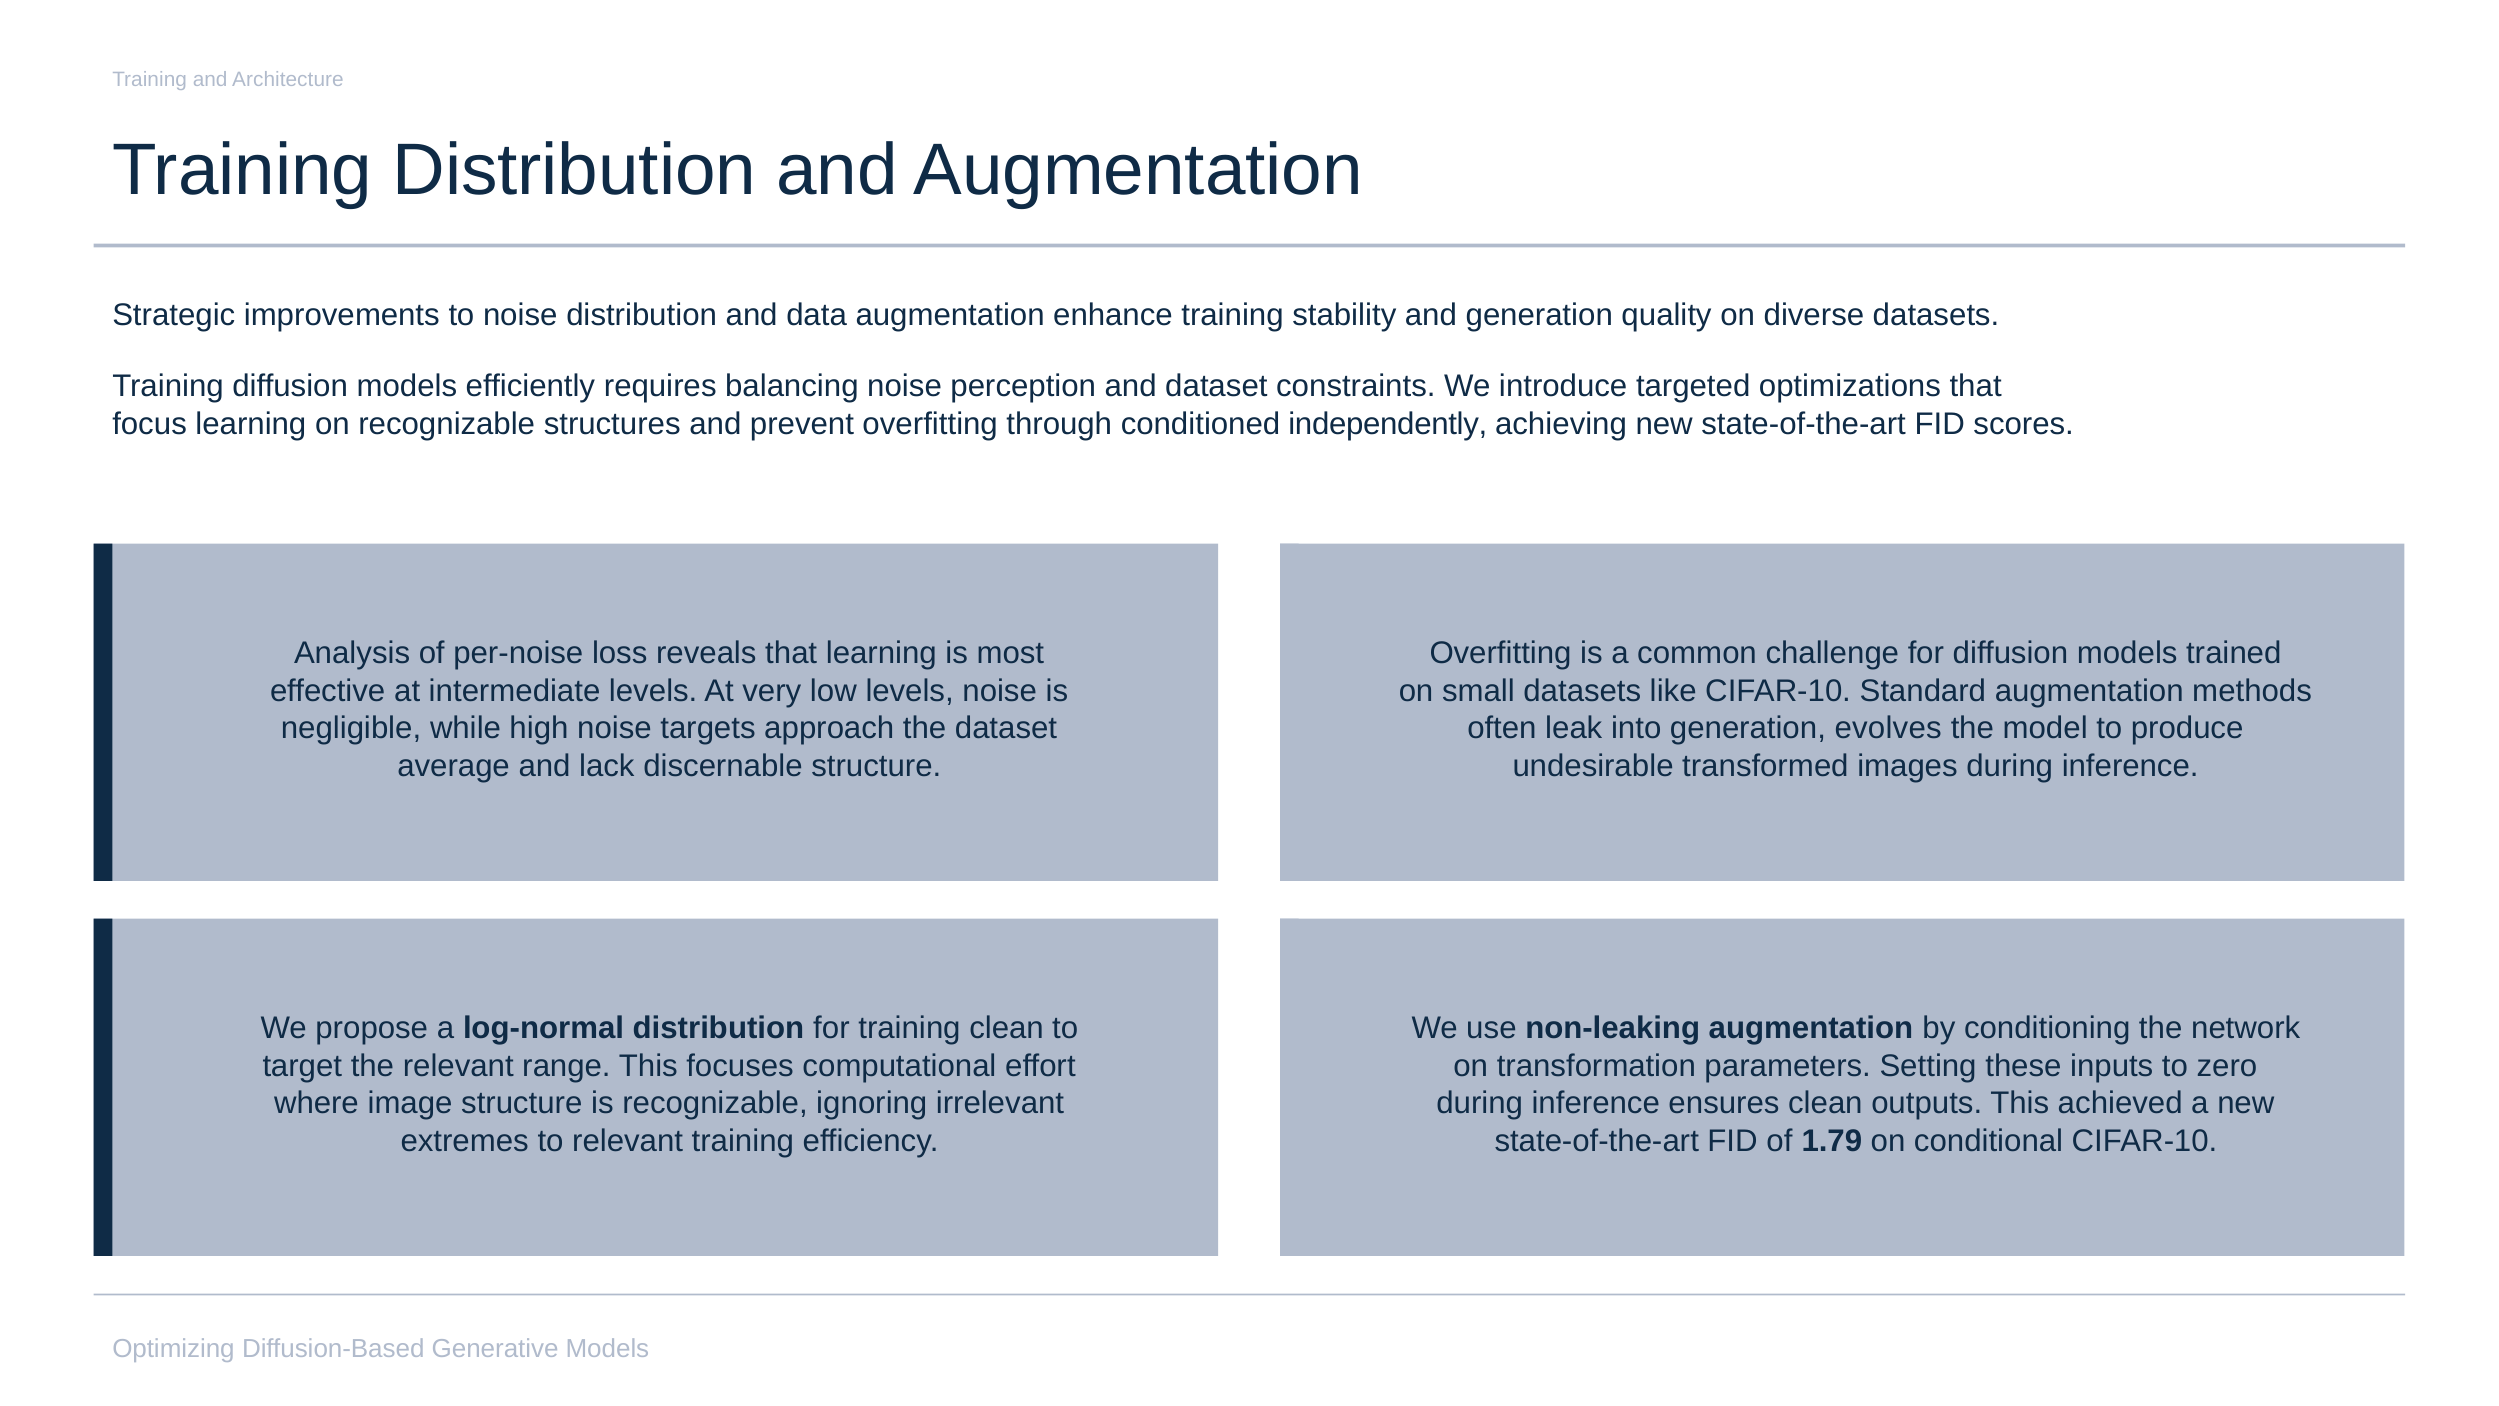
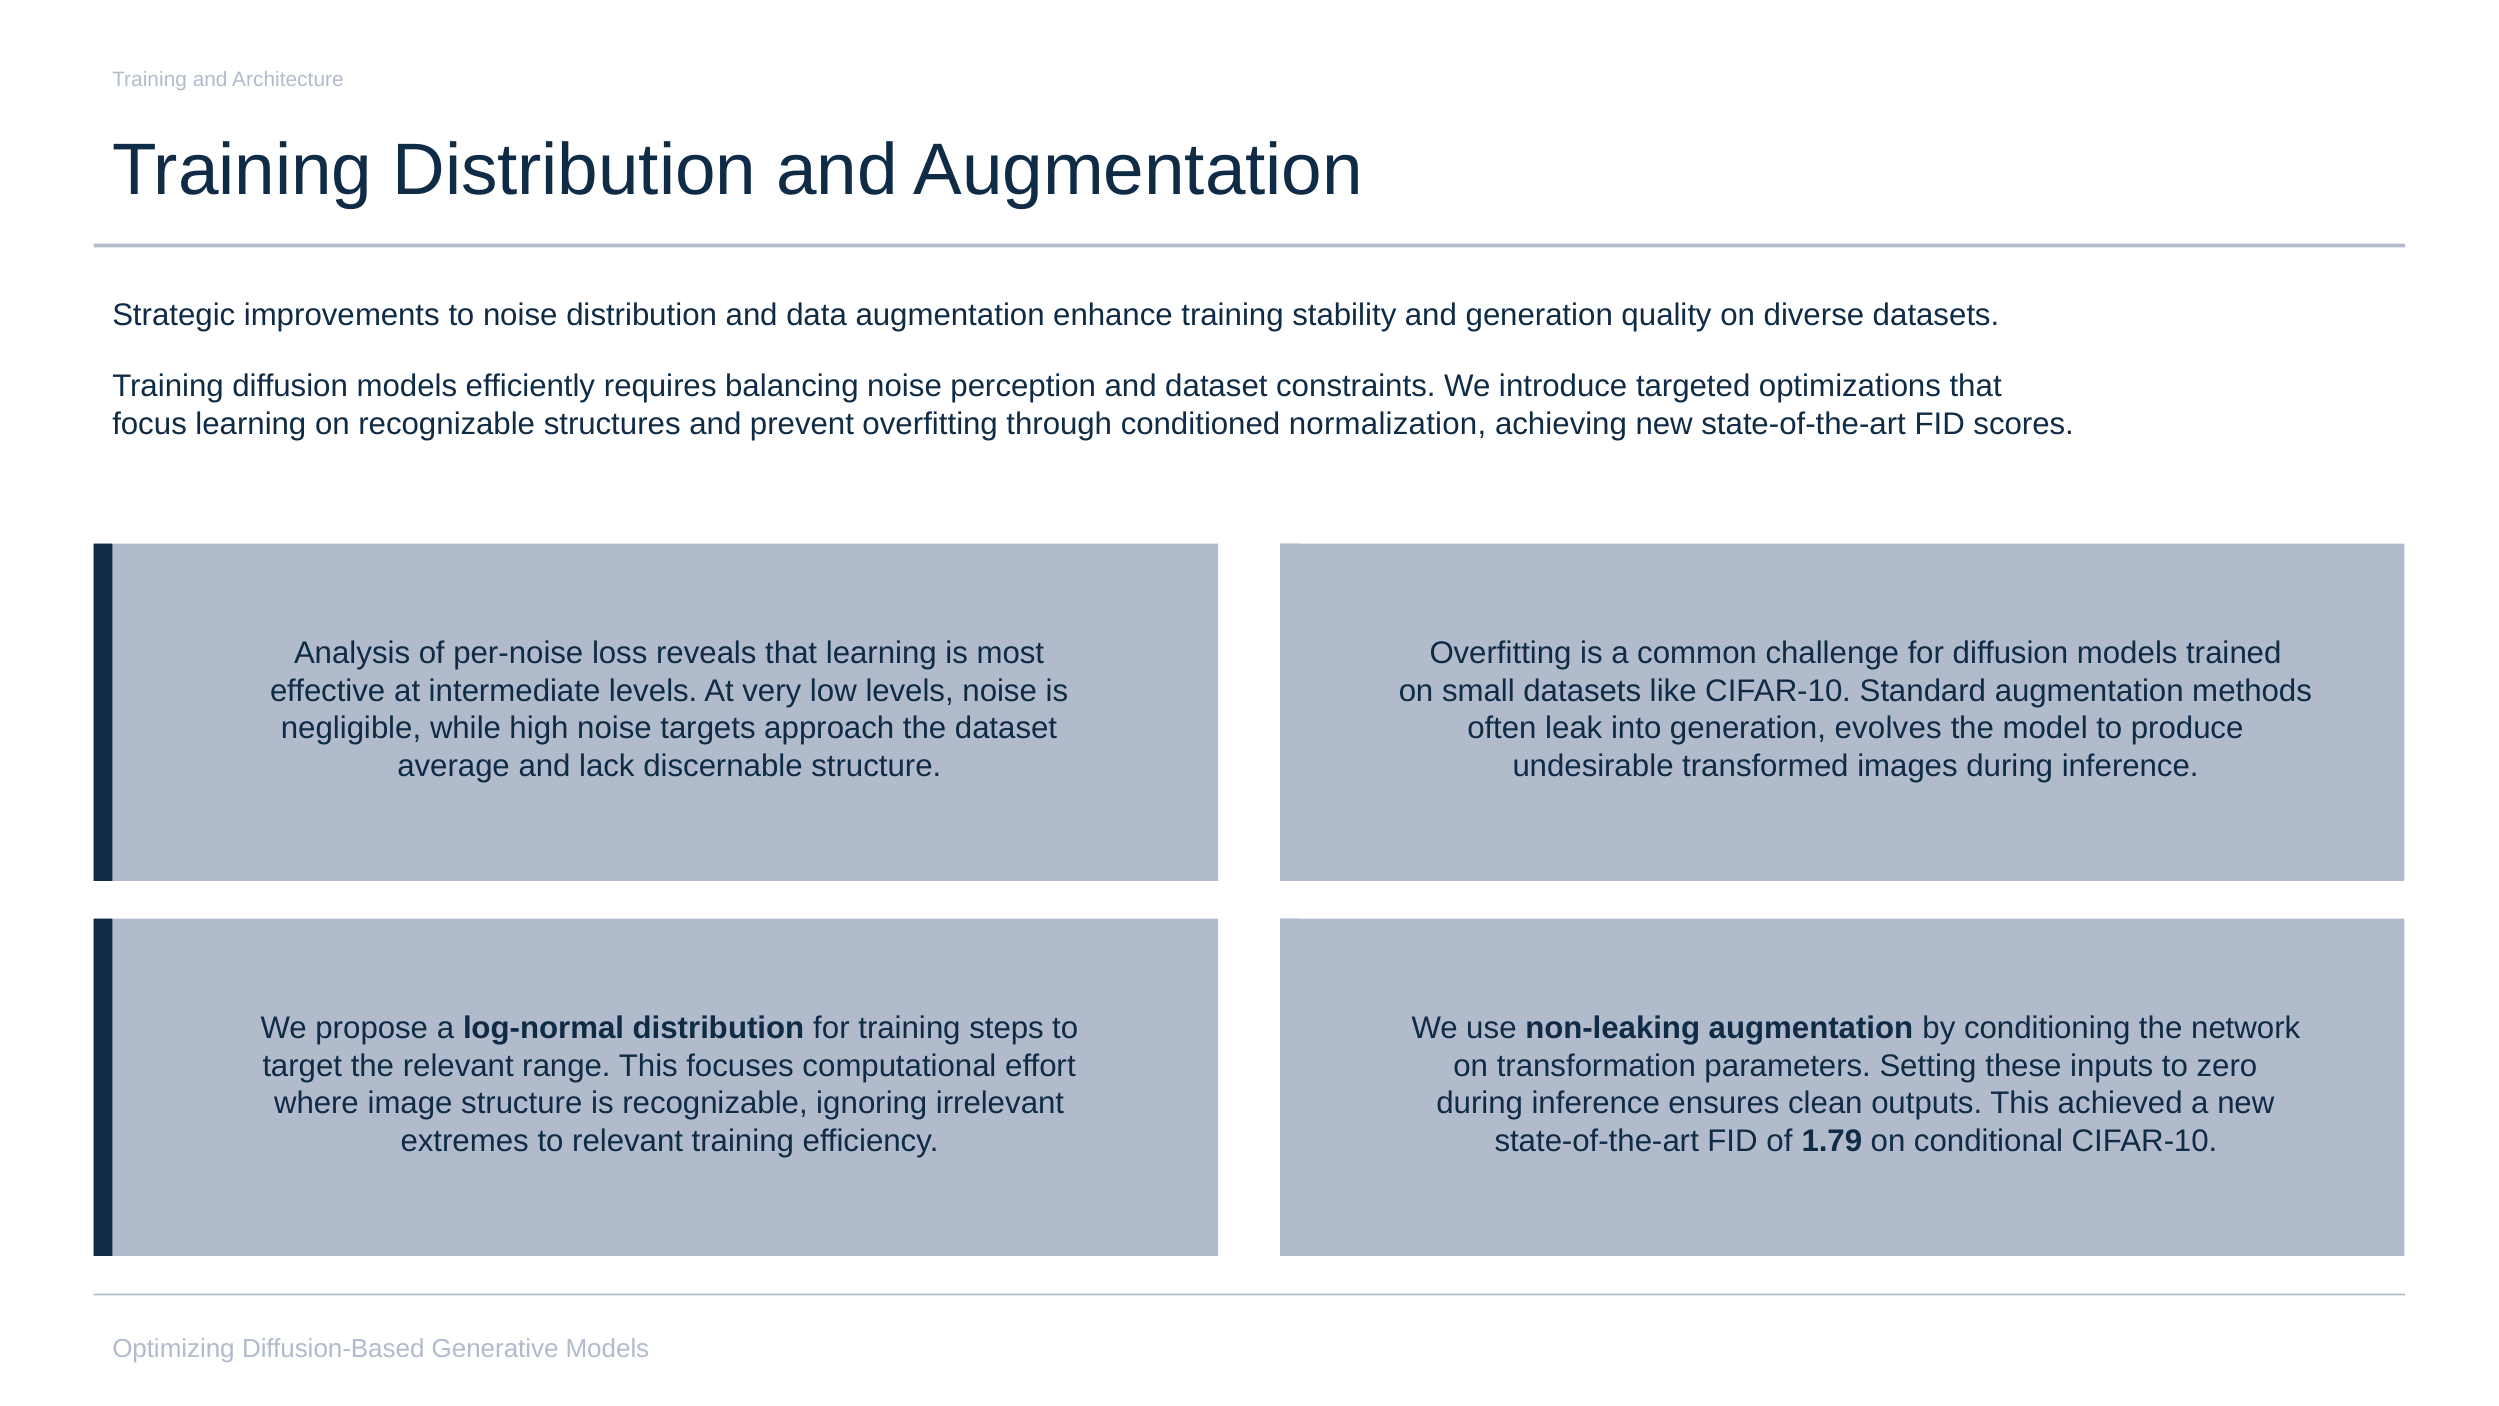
independently: independently -> normalization
training clean: clean -> steps
